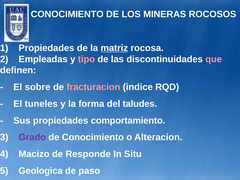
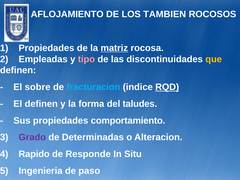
CONOCIMIENTO at (67, 14): CONOCIMIENTO -> AFLOJAMIENTO
MINERAS: MINERAS -> TAMBIEN
que colour: pink -> yellow
fracturacion colour: pink -> light blue
RQD underline: none -> present
El tuneles: tuneles -> definen
de Conocimiento: Conocimiento -> Determinadas
Macizo: Macizo -> Rapido
Geologica: Geologica -> Ingenieria
